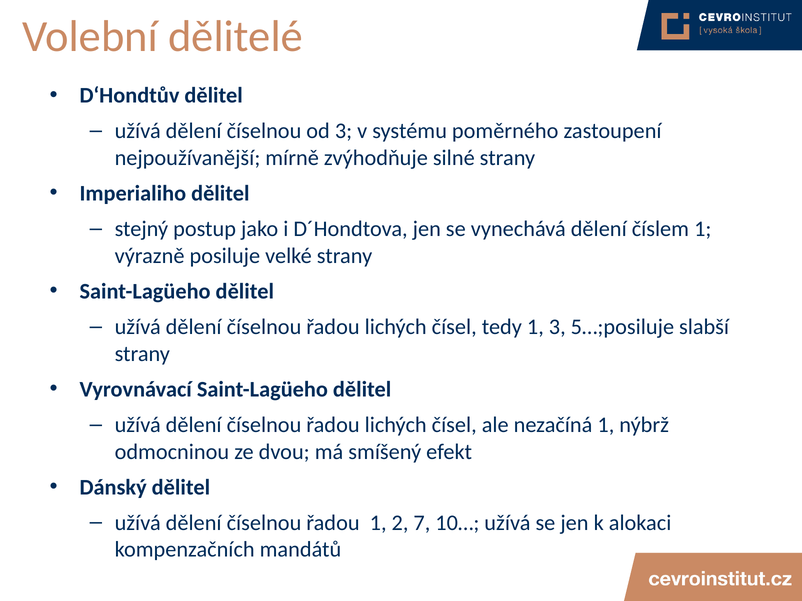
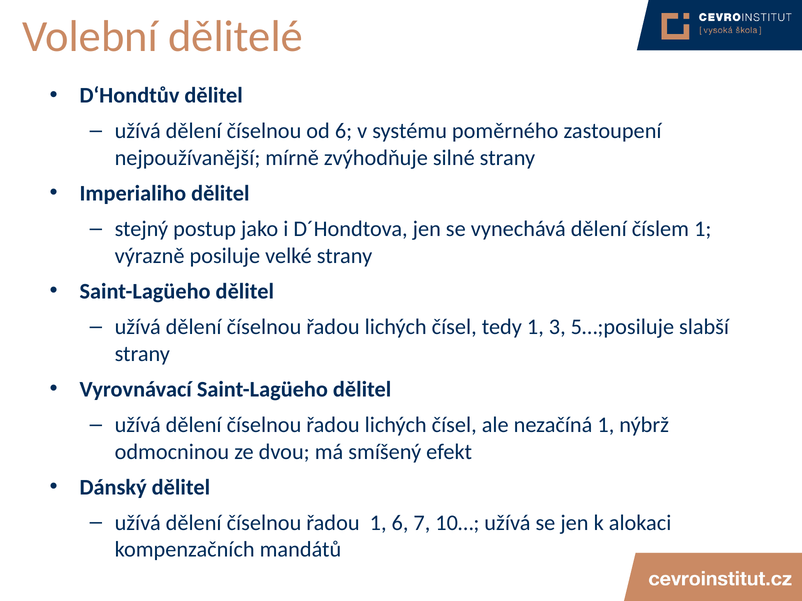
od 3: 3 -> 6
1 2: 2 -> 6
